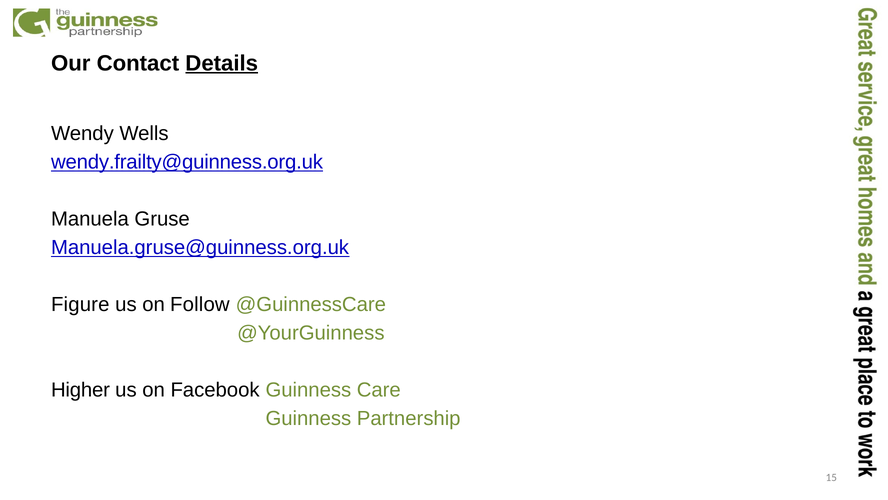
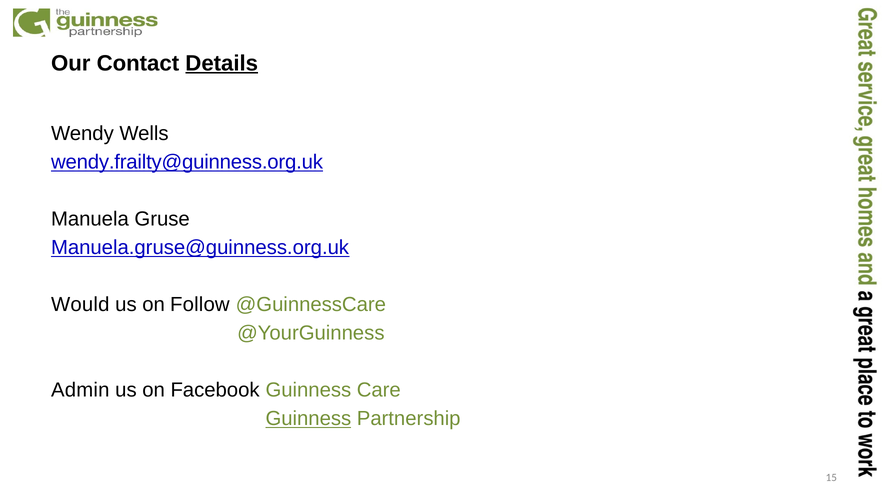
Figure: Figure -> Would
Higher: Higher -> Admin
Guinness at (308, 418) underline: none -> present
